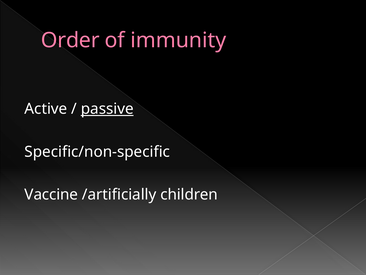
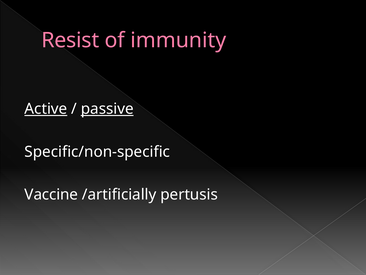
Order: Order -> Resist
Active underline: none -> present
children: children -> pertusis
